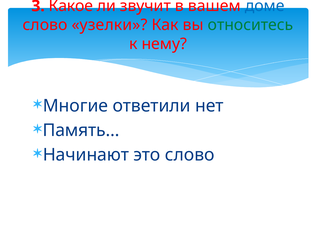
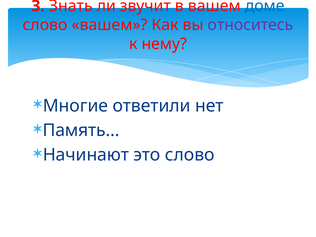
Какое: Какое -> Знать
слово узелки: узелки -> вашем
относитесь colour: green -> purple
